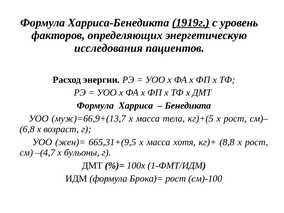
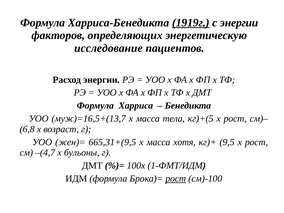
с уровень: уровень -> энергии
исследования: исследования -> исследование
муж)=66,9+(13,7: муж)=66,9+(13,7 -> муж)=16,5+(13,7
8,8: 8,8 -> 9,5
рост at (176, 179) underline: none -> present
